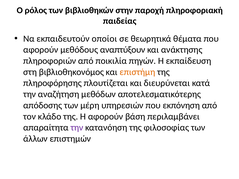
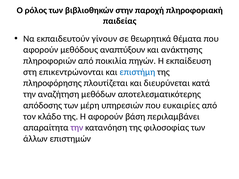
οποίοι: οποίοι -> γίνουν
βιβλιοθηκονόμος: βιβλιοθηκονόμος -> επικεντρώνονται
επιστήμη colour: orange -> blue
εκπόνηση: εκπόνηση -> ευκαιρίες
